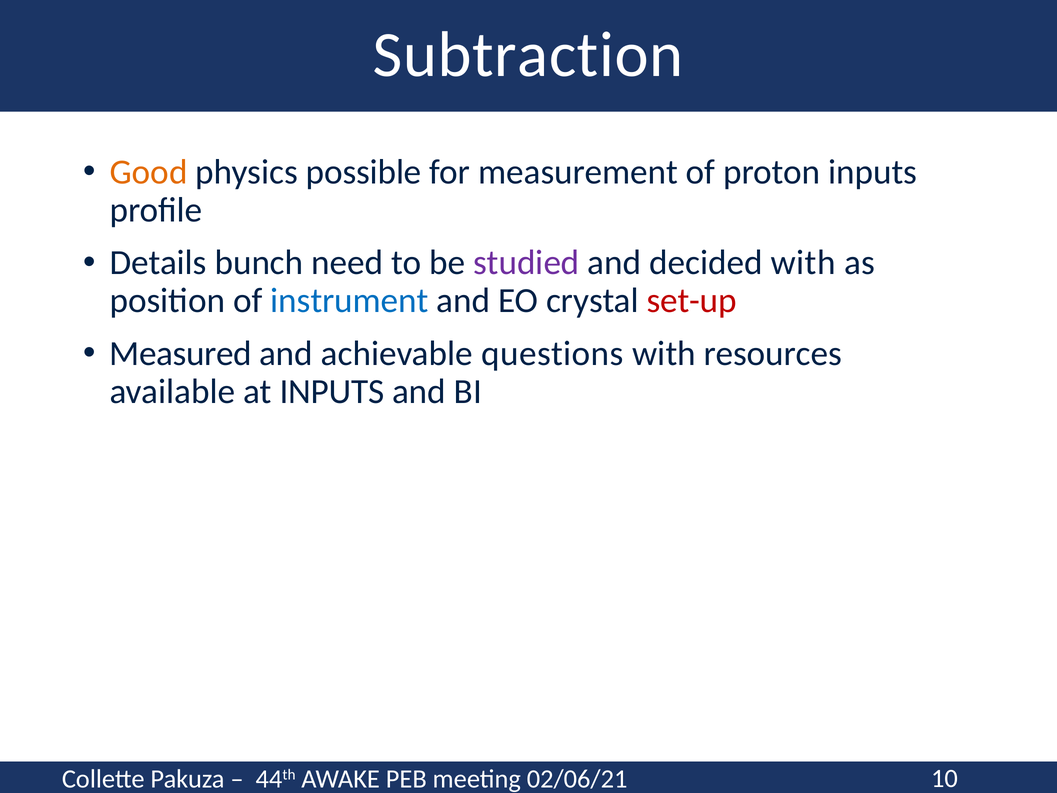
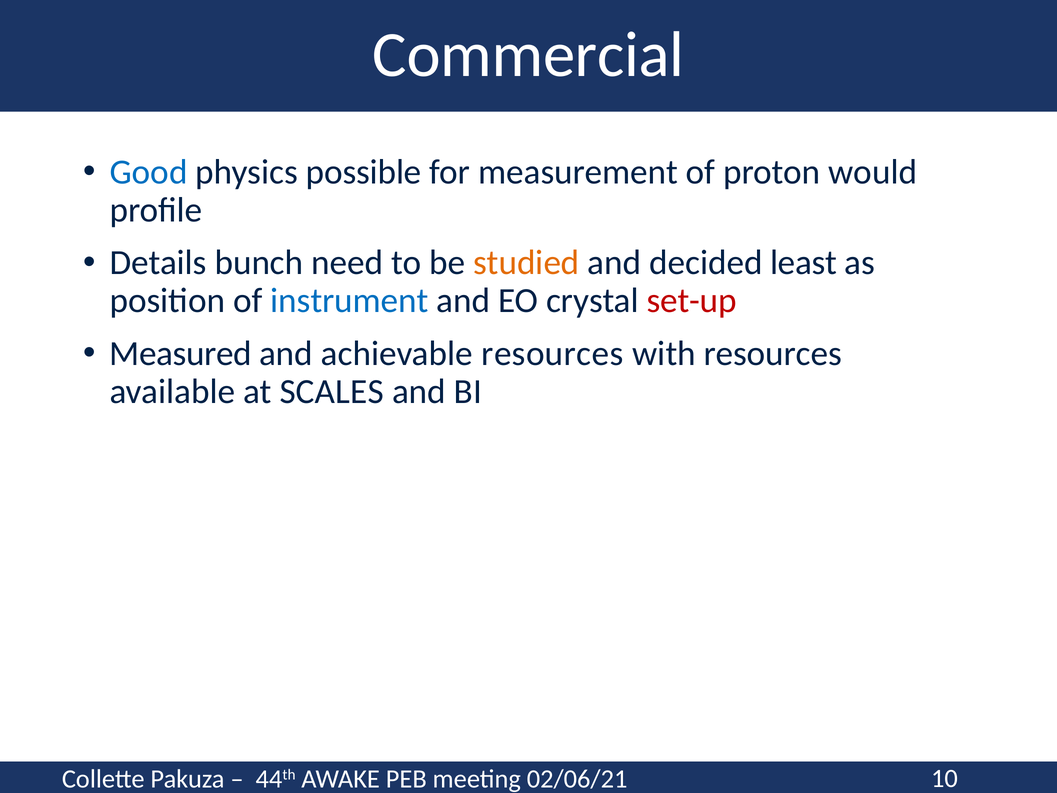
Subtraction: Subtraction -> Commercial
Good colour: orange -> blue
proton inputs: inputs -> would
studied colour: purple -> orange
decided with: with -> least
achievable questions: questions -> resources
at INPUTS: INPUTS -> SCALES
